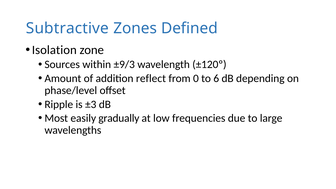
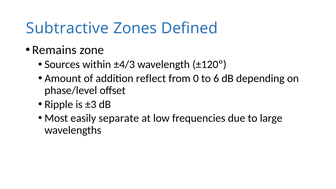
Isolation: Isolation -> Remains
±9/3: ±9/3 -> ±4/3
gradually: gradually -> separate
